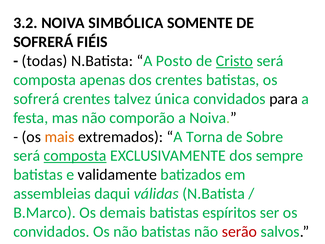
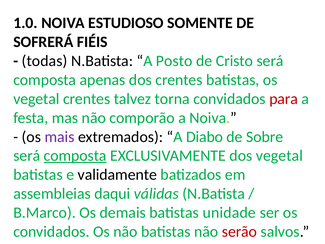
3.2: 3.2 -> 1.0
SIMBÓLICA: SIMBÓLICA -> ESTUDIOSO
Cristo underline: present -> none
sofrerá at (36, 99): sofrerá -> vegetal
única: única -> torna
para colour: black -> red
mais colour: orange -> purple
Torna: Torna -> Diabo
dos sempre: sempre -> vegetal
espíritos: espíritos -> unidade
